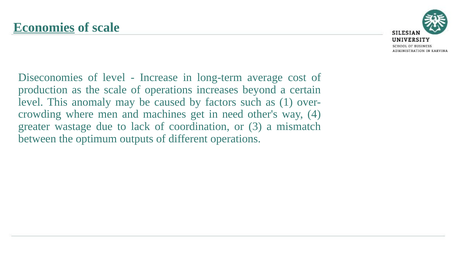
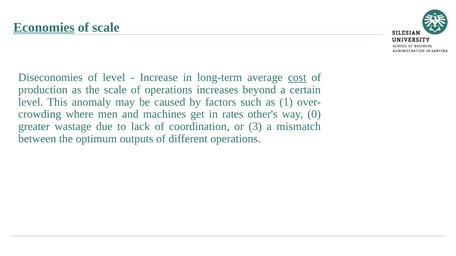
cost underline: none -> present
need: need -> rates
4: 4 -> 0
